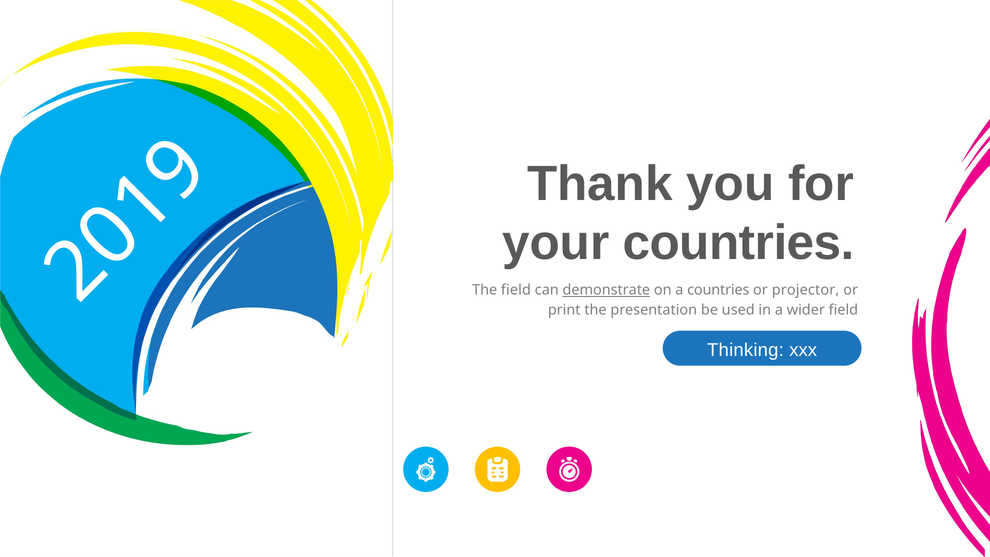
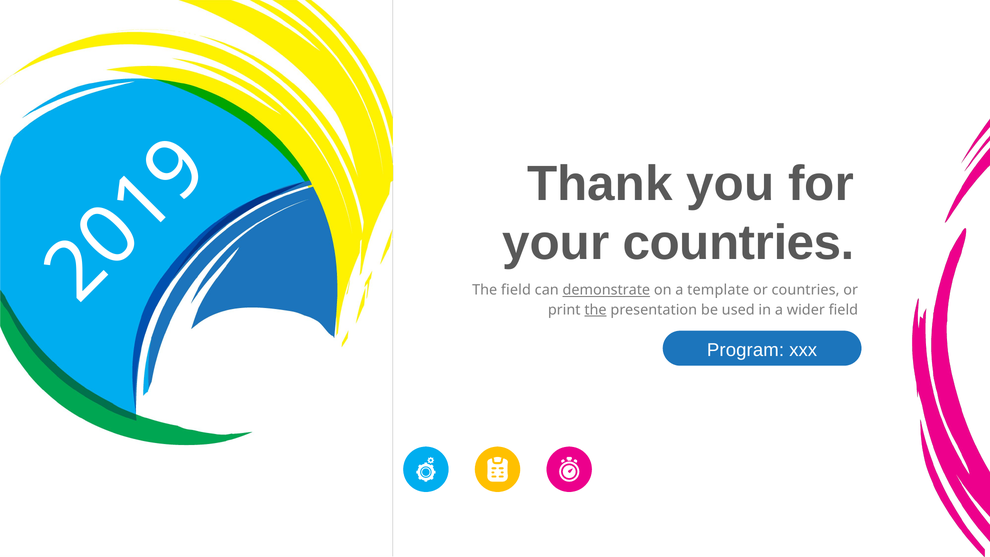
a countries: countries -> template
or projector: projector -> countries
the at (596, 310) underline: none -> present
Thinking: Thinking -> Program
